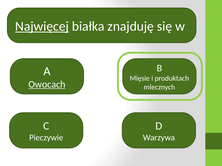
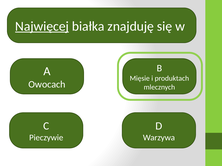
Owocach underline: present -> none
